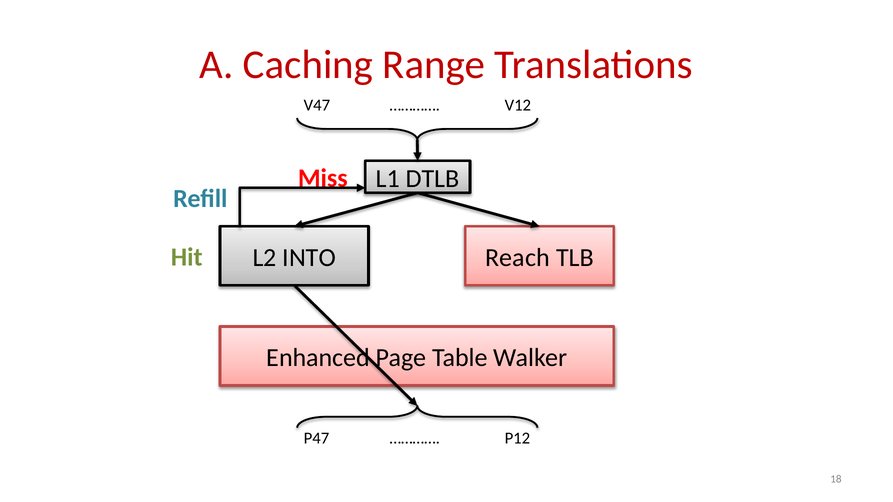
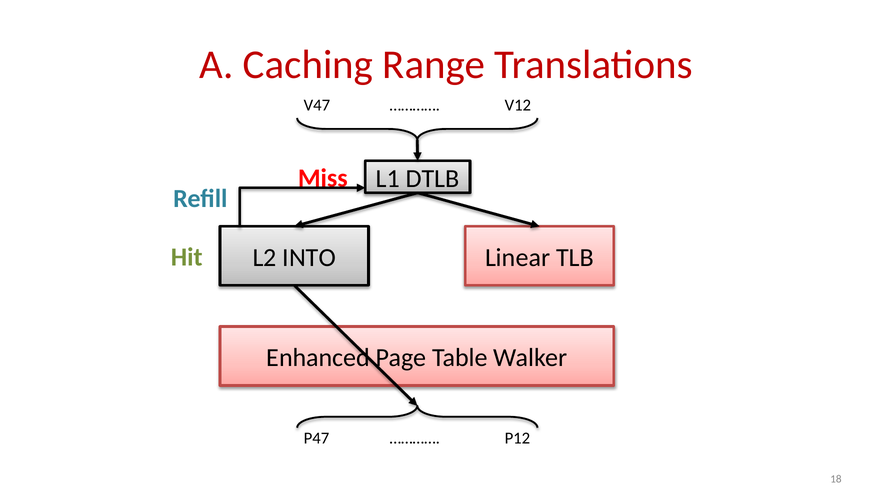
Reach: Reach -> Linear
